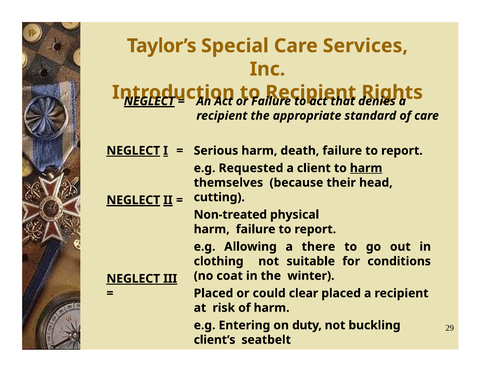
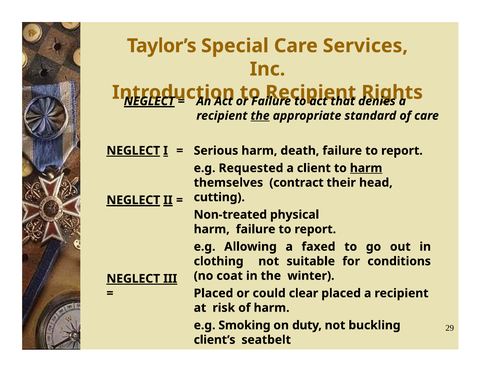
the at (260, 116) underline: none -> present
because: because -> contract
there: there -> faxed
Entering: Entering -> Smoking
